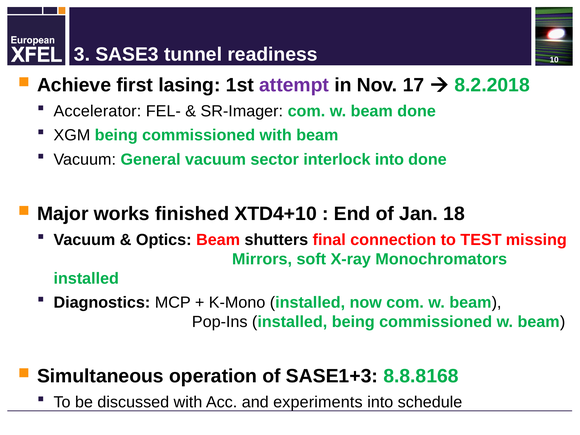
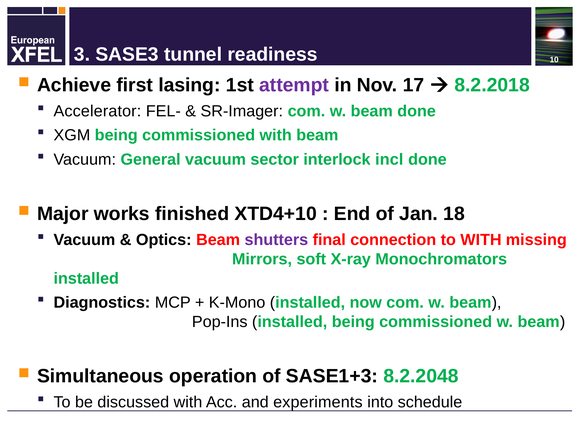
interlock into: into -> incl
shutters colour: black -> purple
to TEST: TEST -> WITH
8.8.8168: 8.8.8168 -> 8.2.2048
